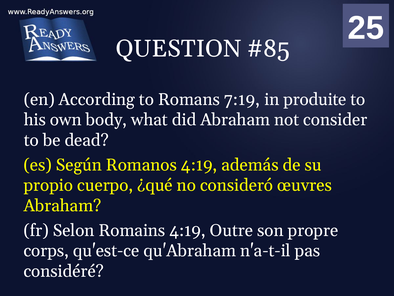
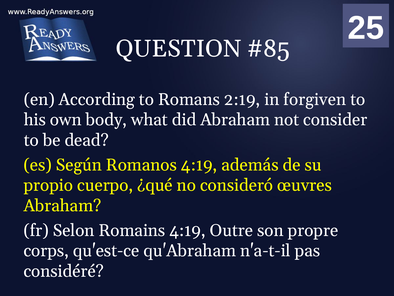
7:19: 7:19 -> 2:19
produite: produite -> forgiven
